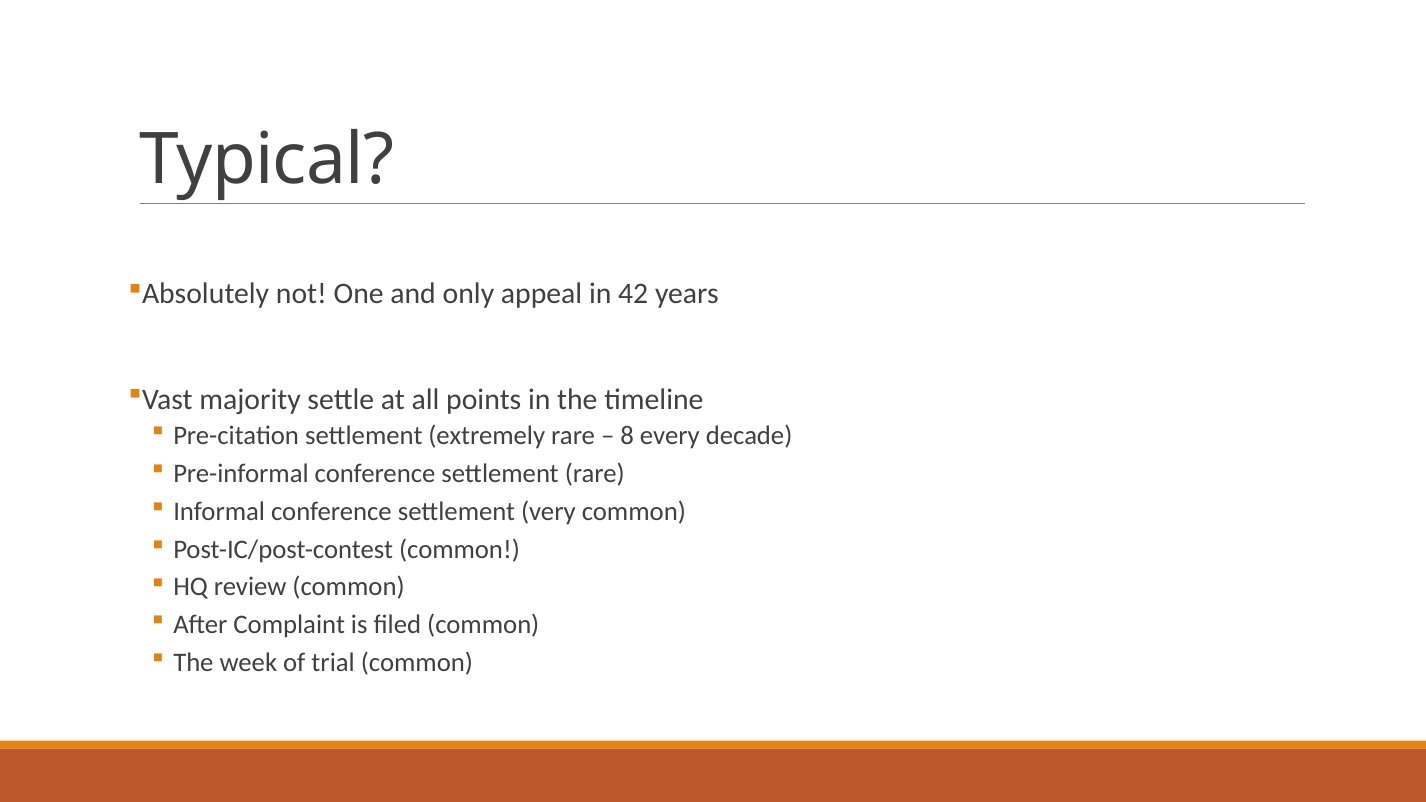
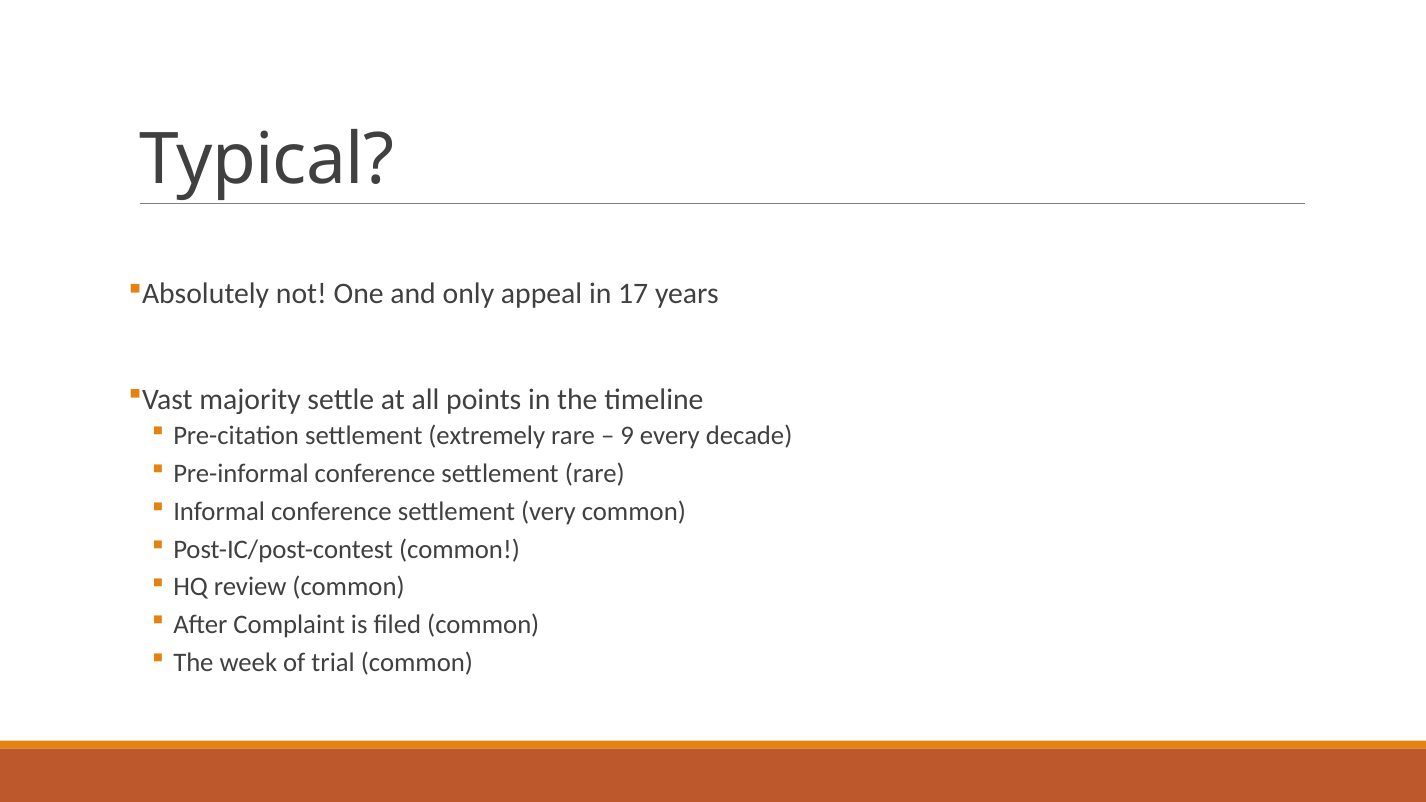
42: 42 -> 17
8: 8 -> 9
